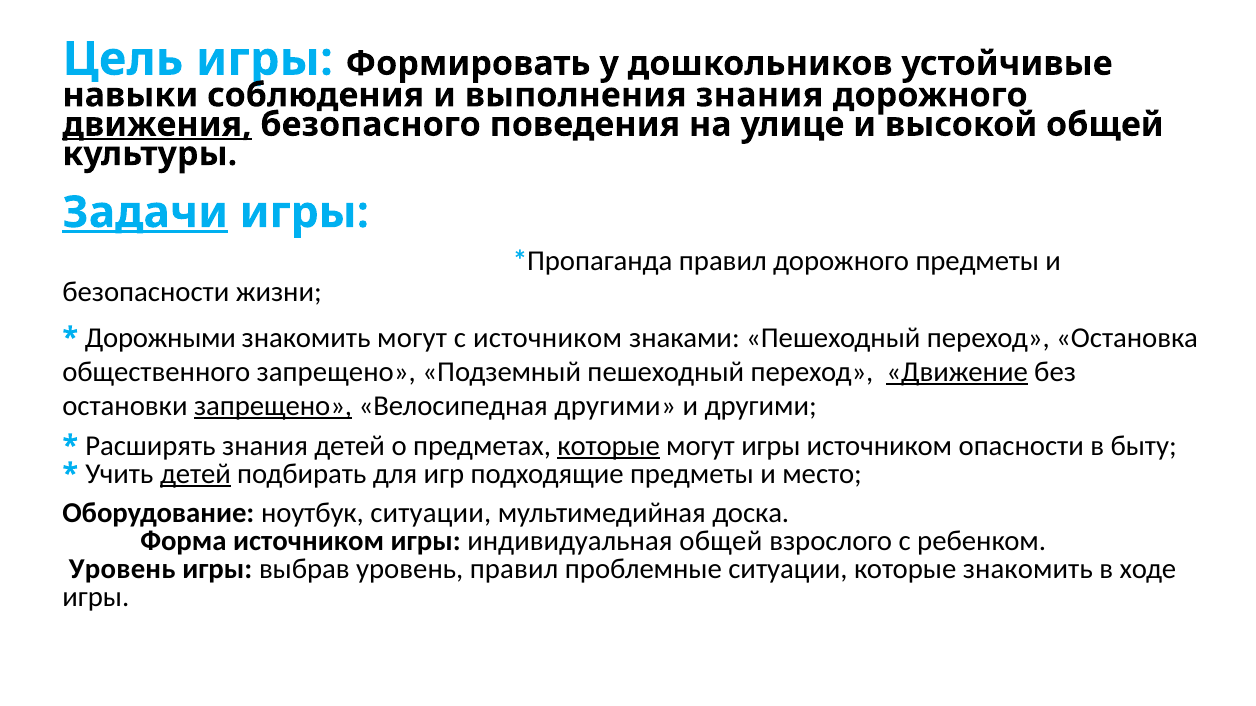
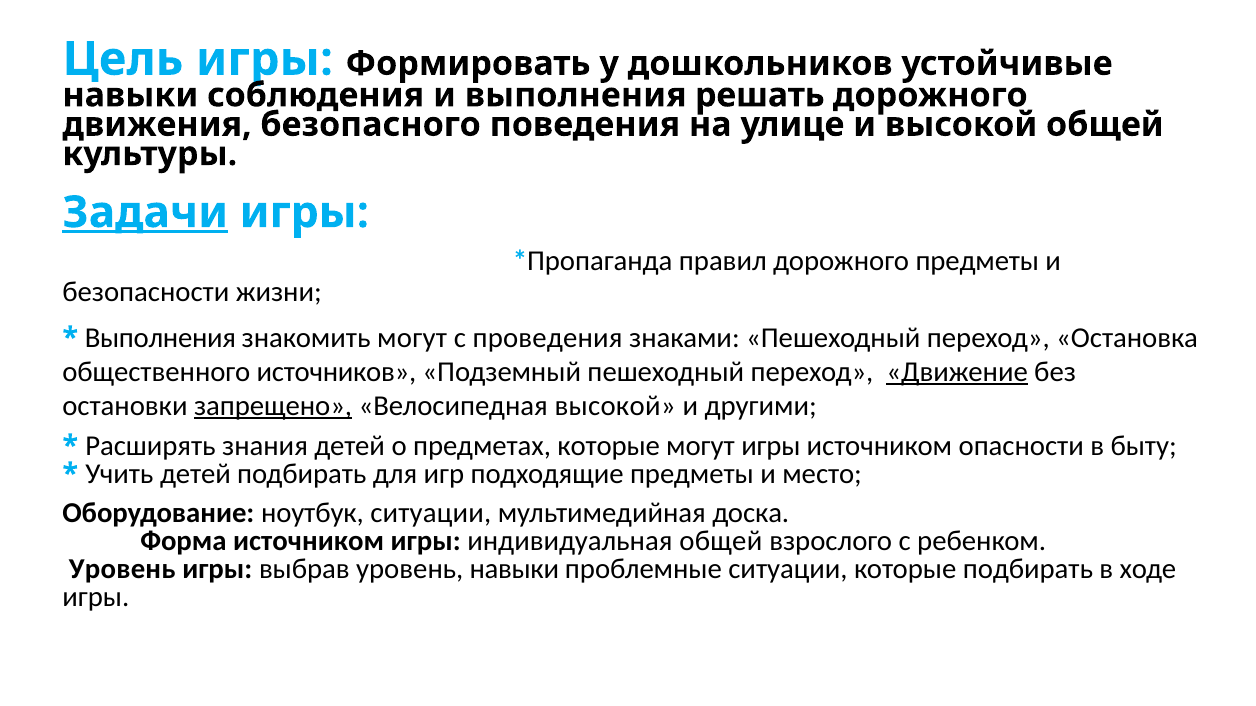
выполнения знания: знания -> решать
движения underline: present -> none
Дорожными at (160, 338): Дорожными -> Выполнения
с источником: источником -> проведения
общественного запрещено: запрещено -> источников
Велосипедная другими: другими -> высокой
которые at (609, 446) underline: present -> none
детей at (195, 474) underline: present -> none
уровень правил: правил -> навыки
которые знакомить: знакомить -> подбирать
